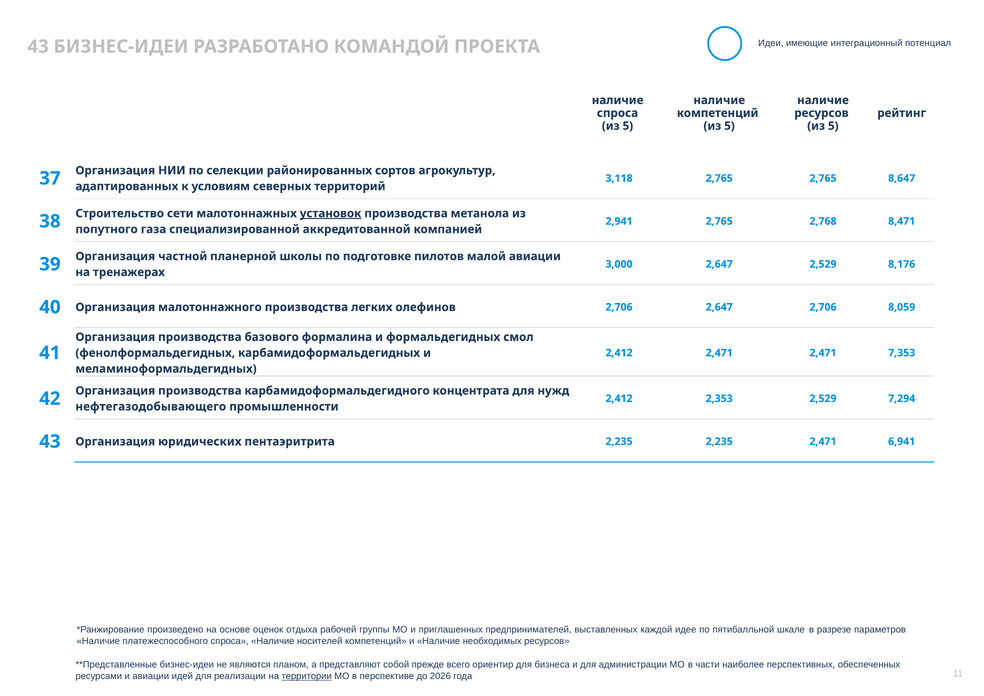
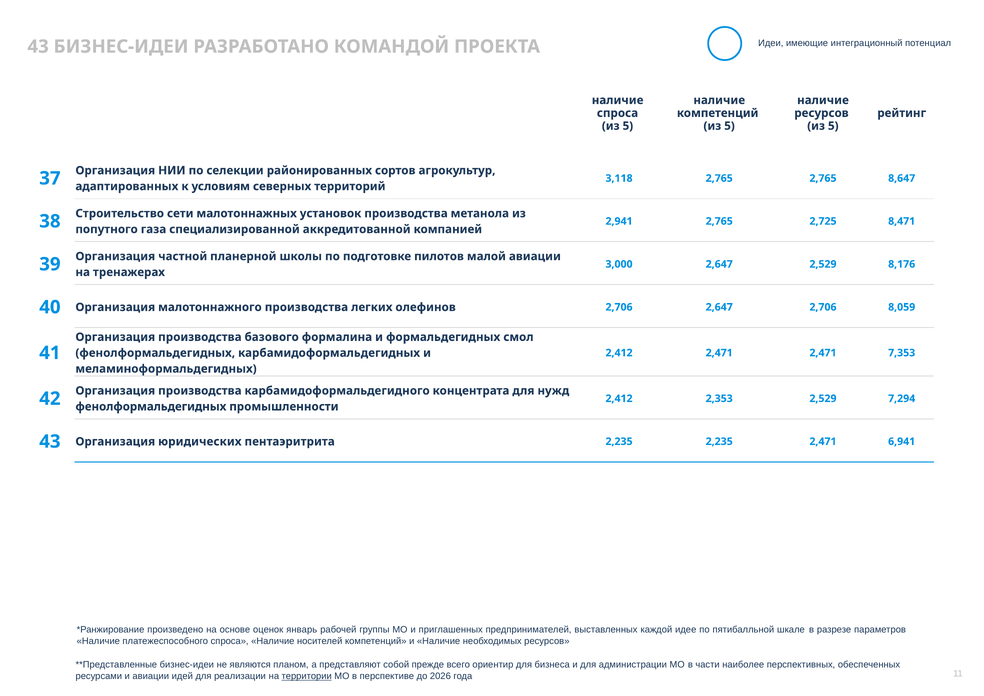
установок underline: present -> none
2,768: 2,768 -> 2,725
нефтегазодобывающего at (151, 407): нефтегазодобывающего -> фенолформальдегидных
отдыха: отдыха -> январь
